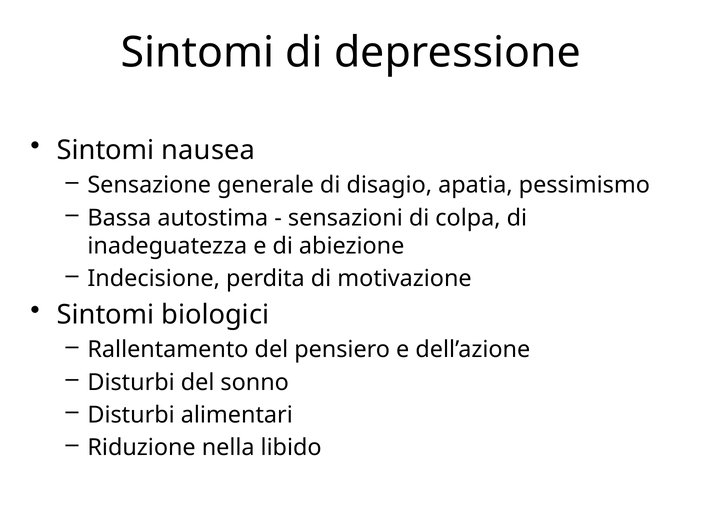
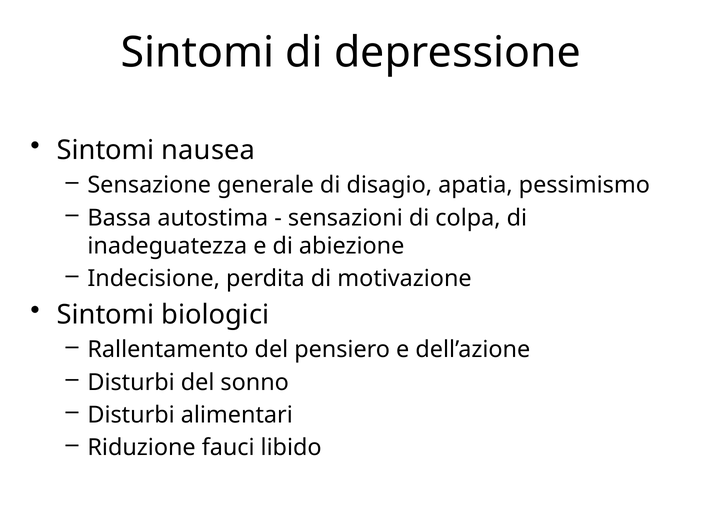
nella: nella -> fauci
